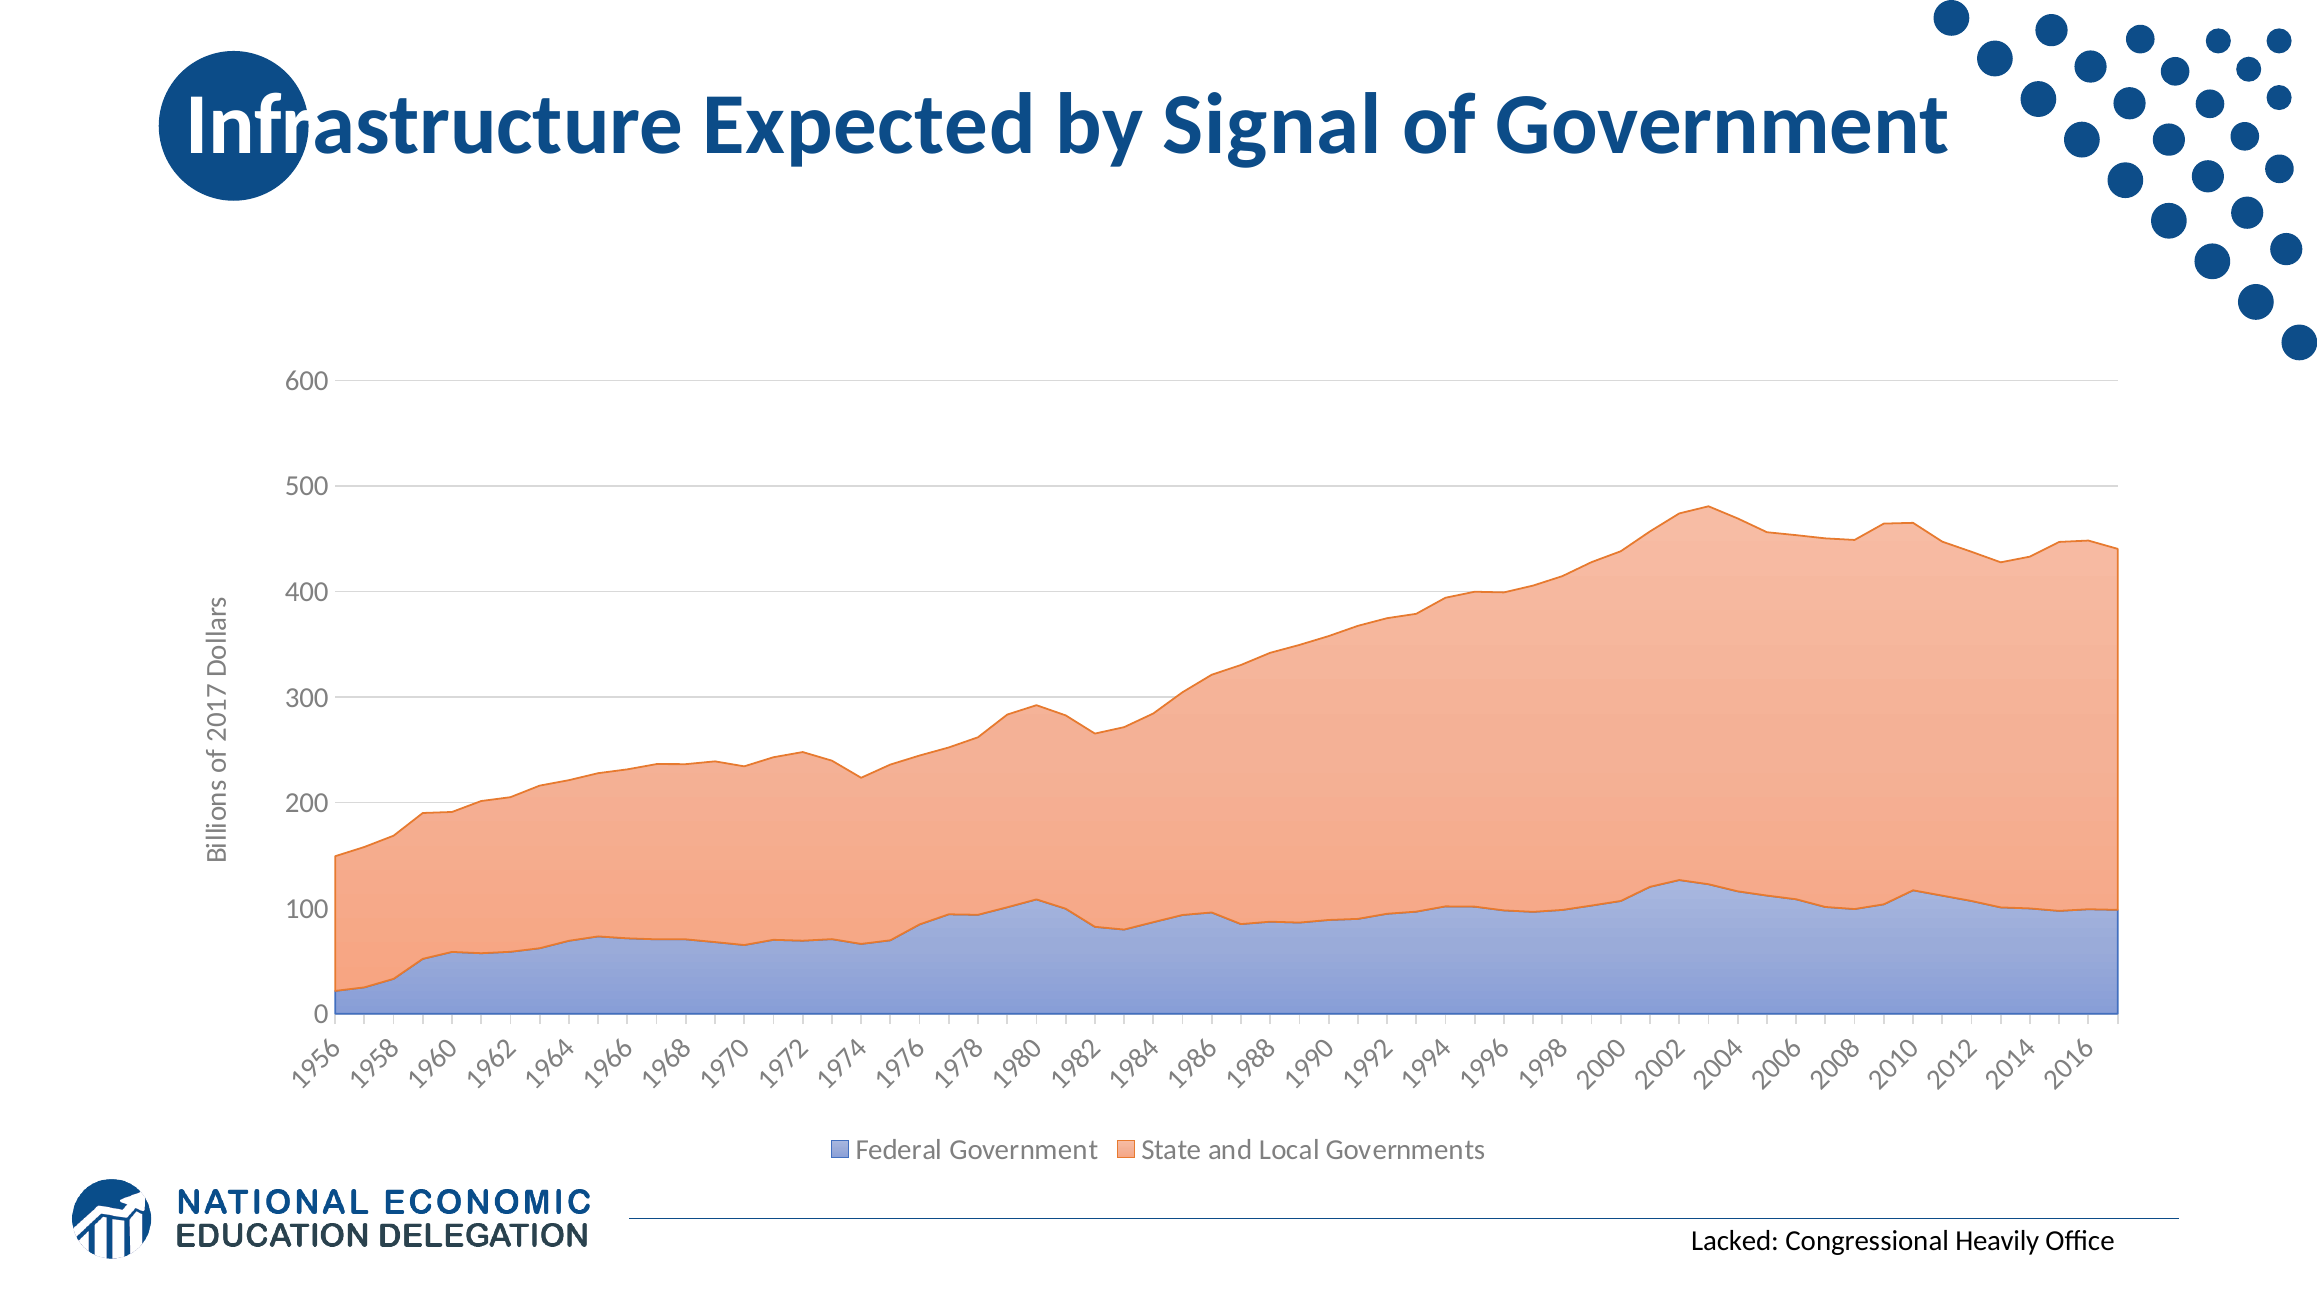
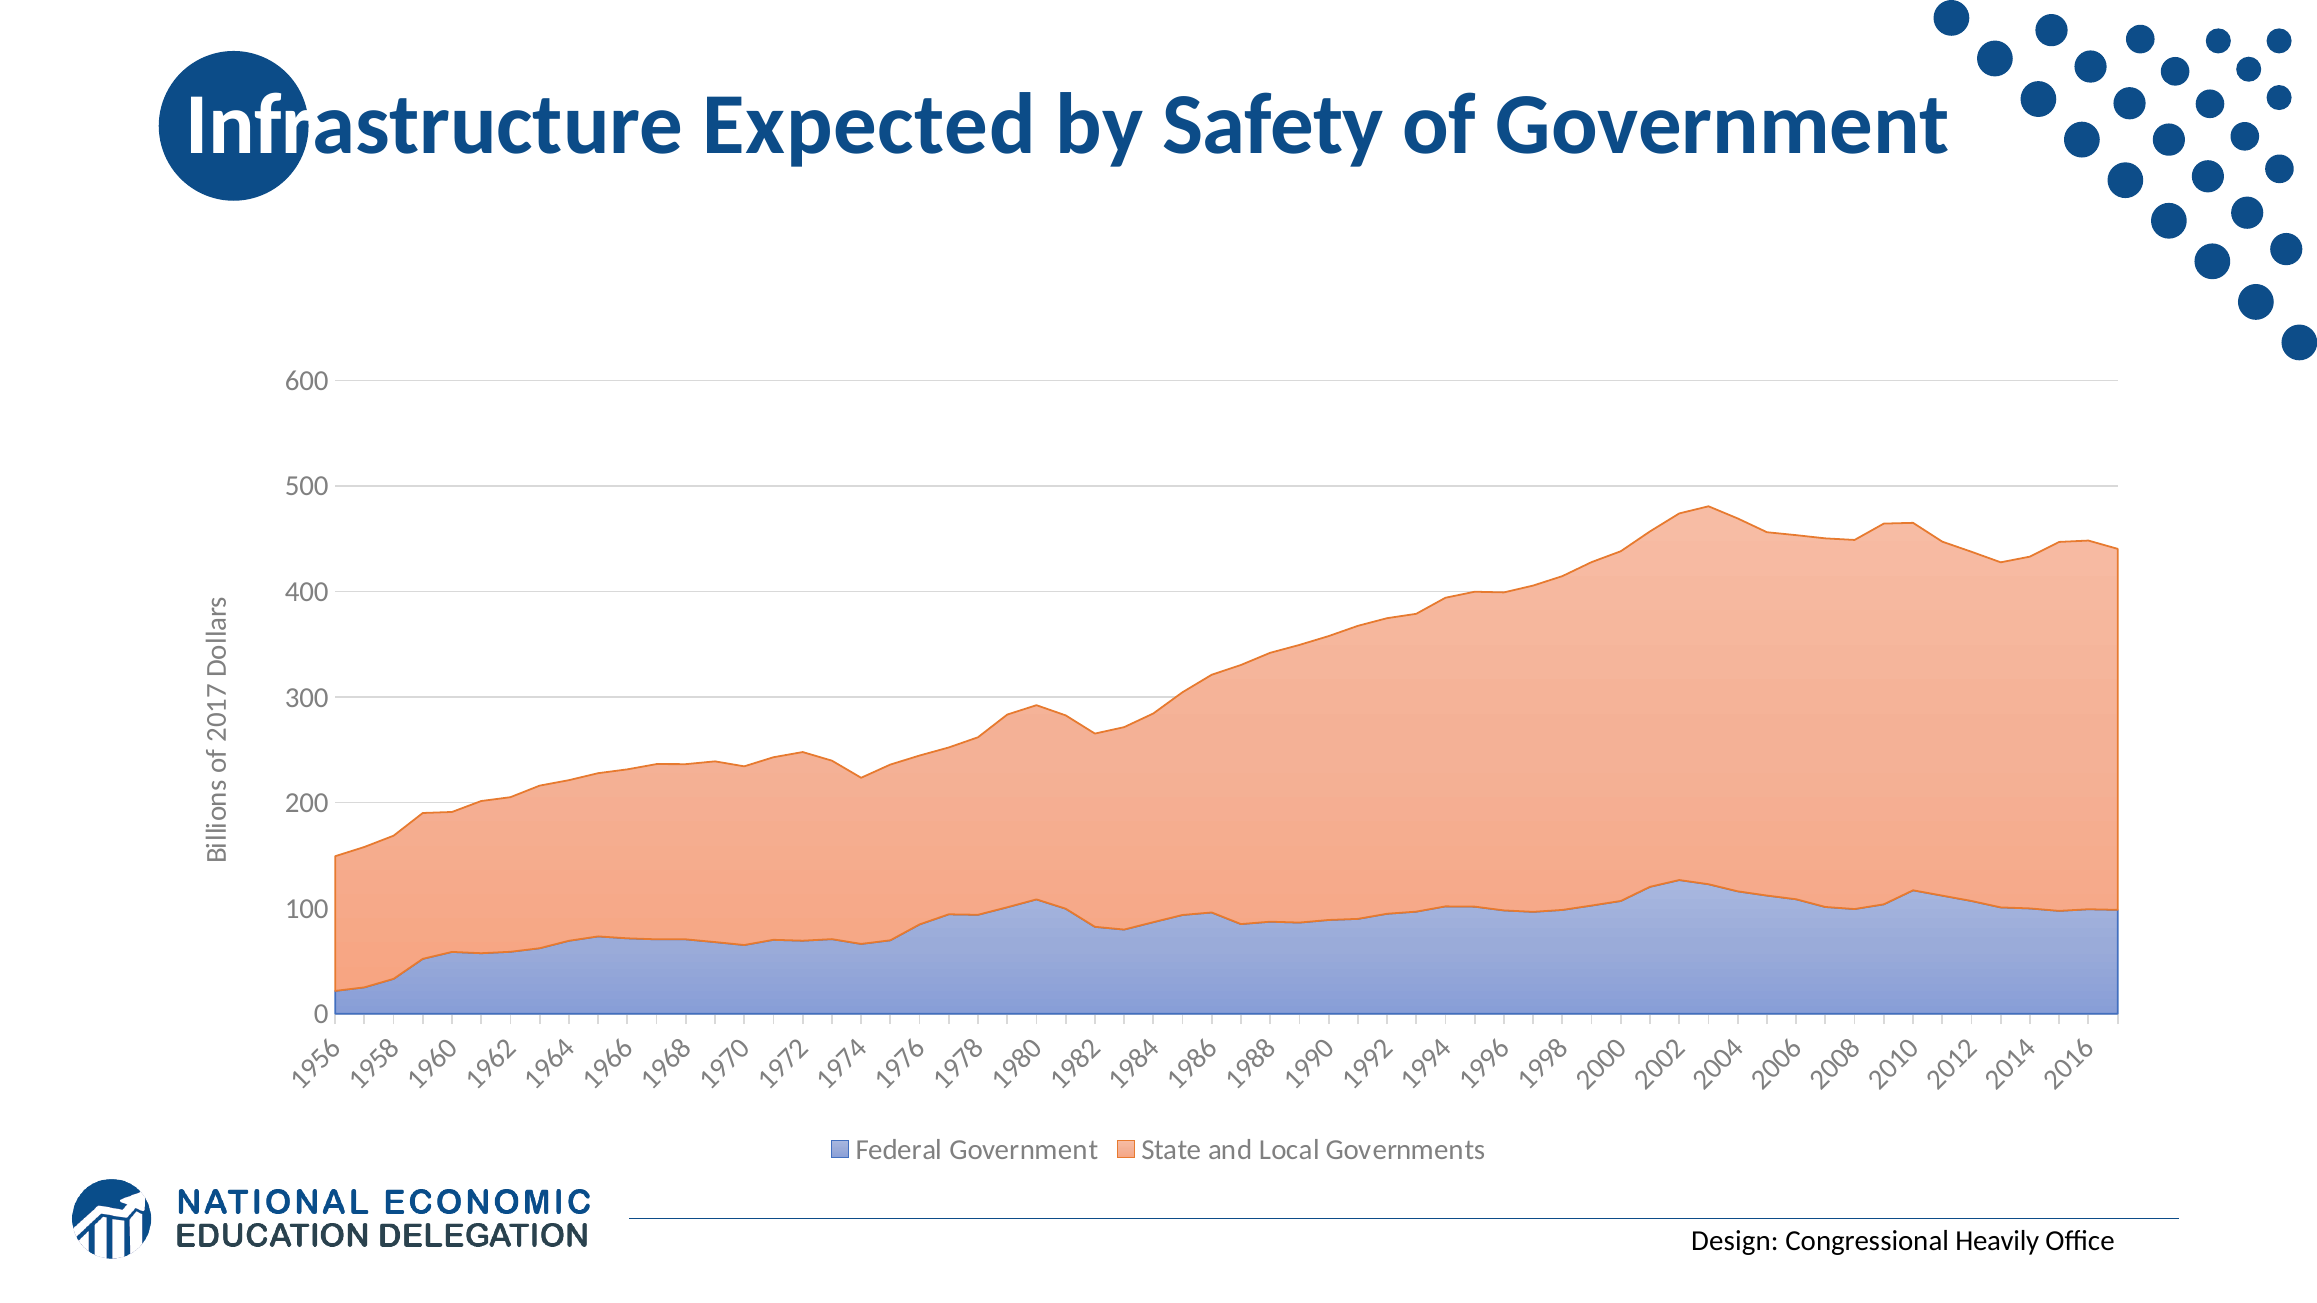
Signal: Signal -> Safety
Lacked: Lacked -> Design
